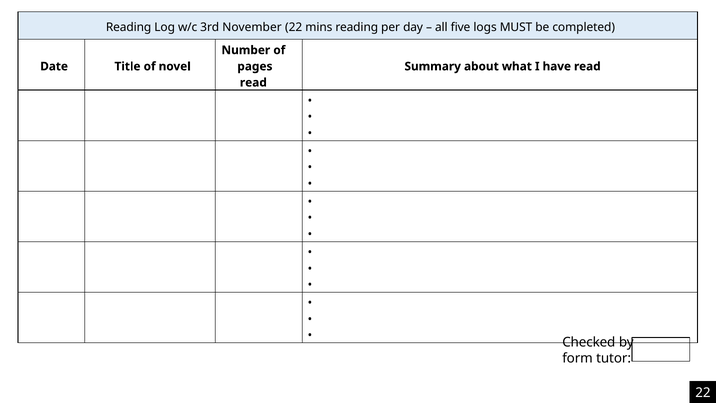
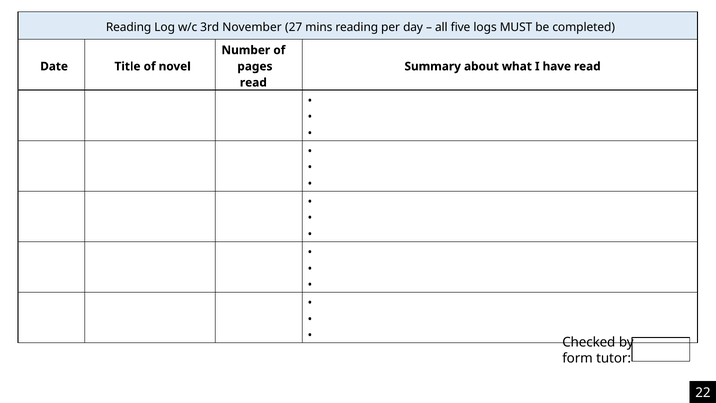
November 22: 22 -> 27
